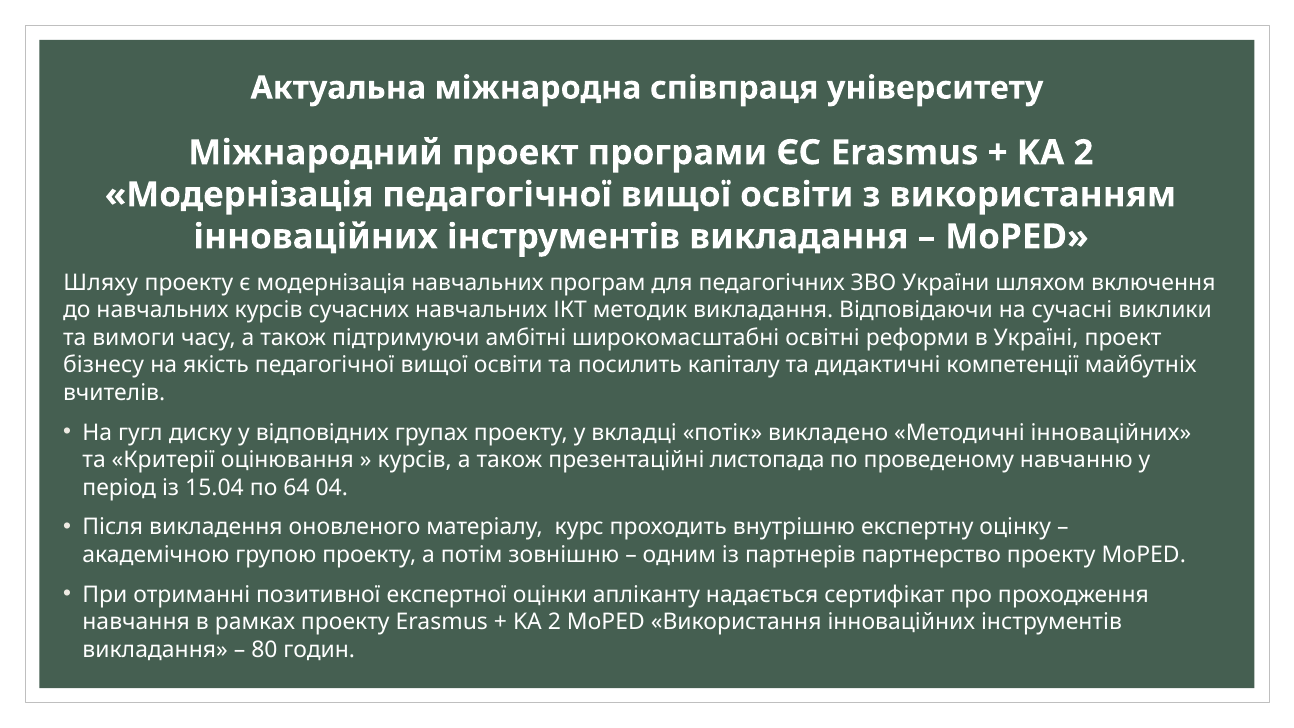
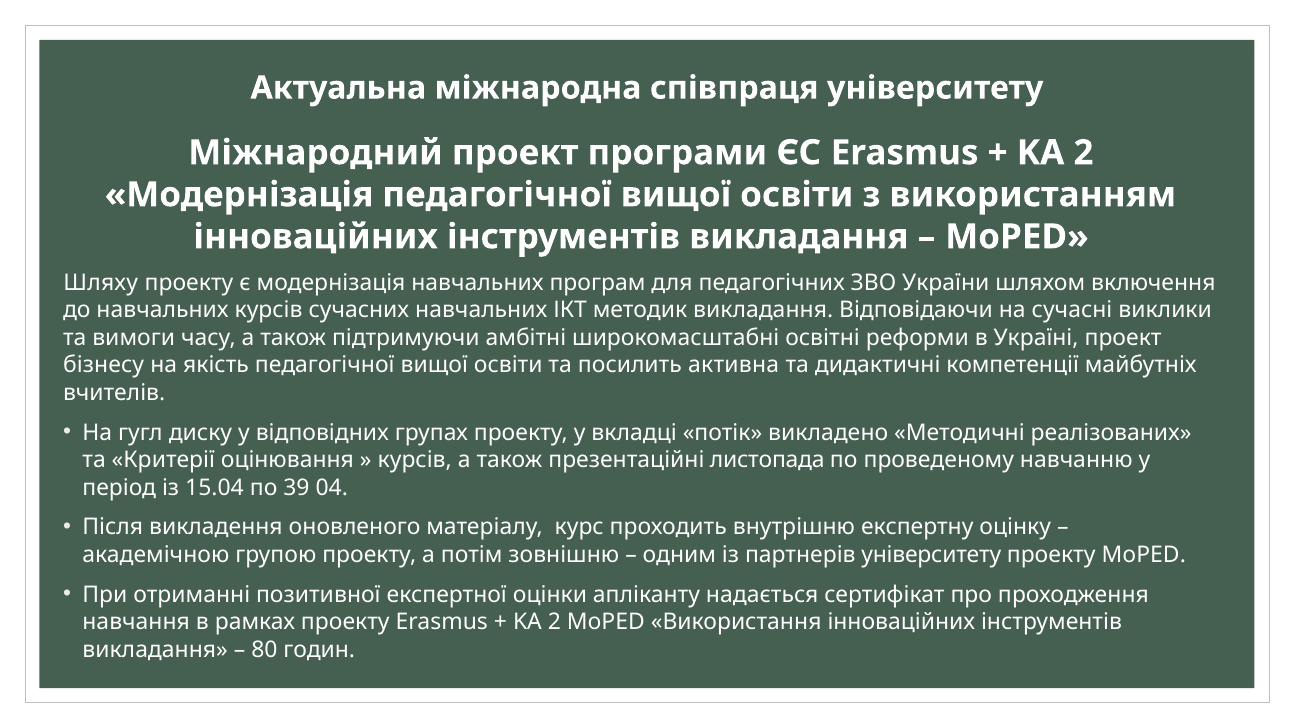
капіталу: капіталу -> активна
Методичні інноваційних: інноваційних -> реалізованих
64: 64 -> 39
партнерів партнерство: партнерство -> університету
